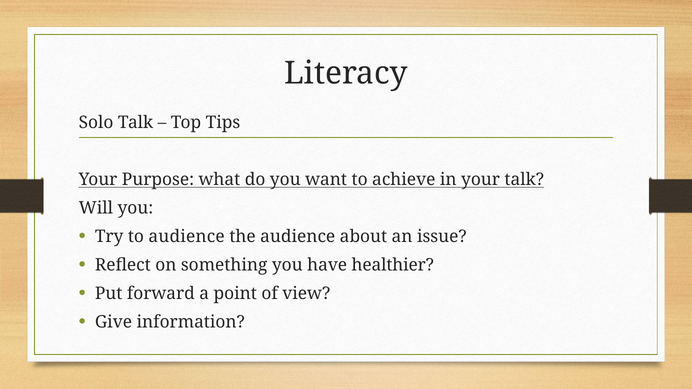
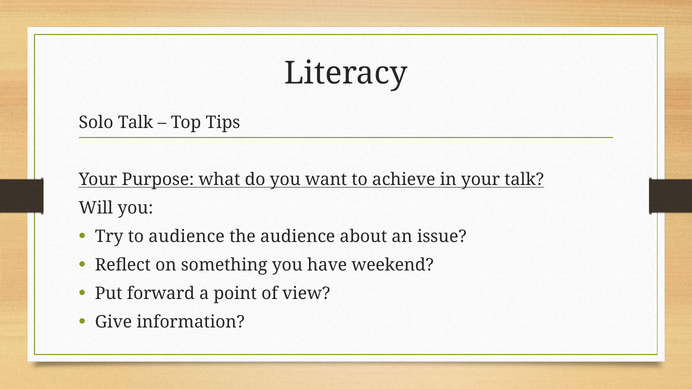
healthier: healthier -> weekend
